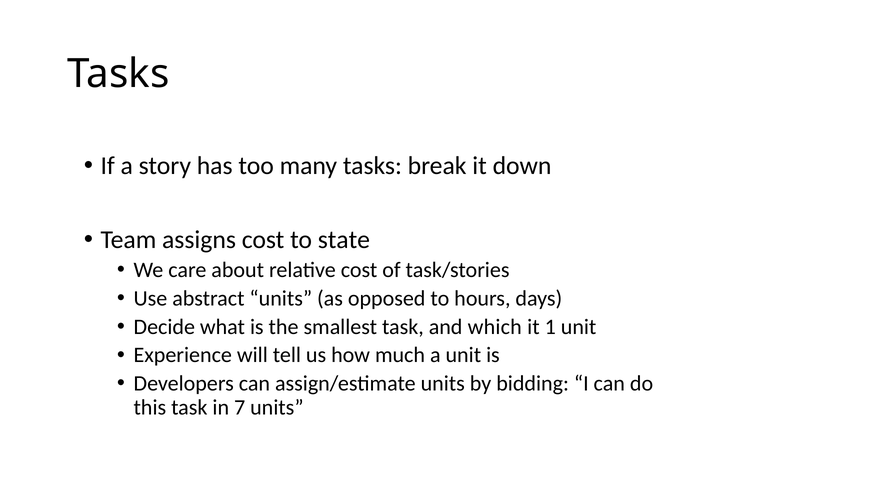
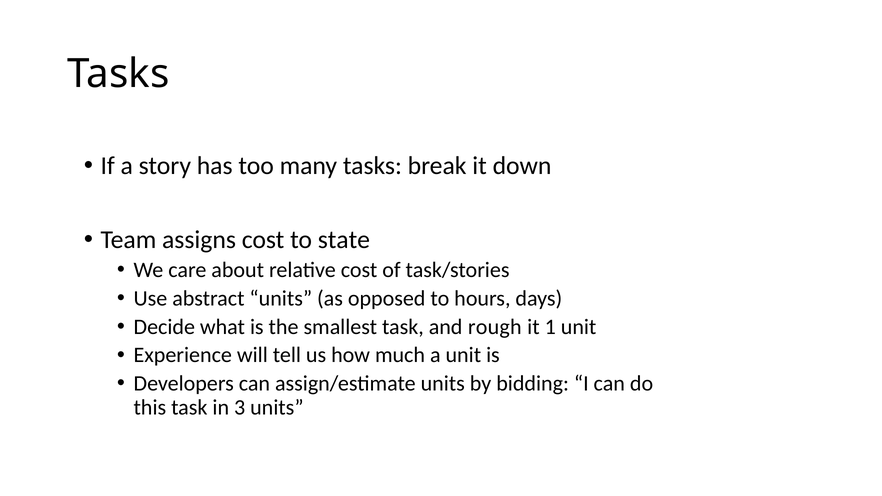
which: which -> rough
7: 7 -> 3
